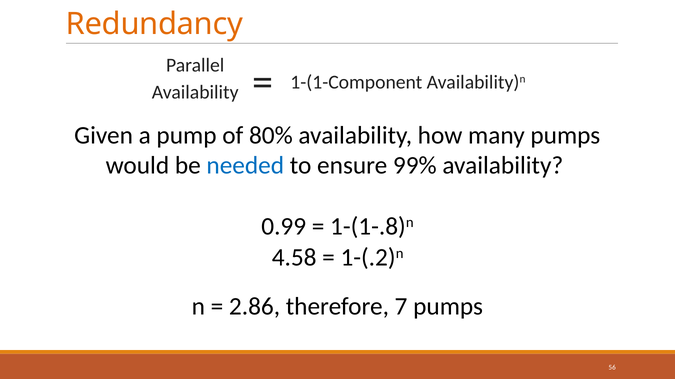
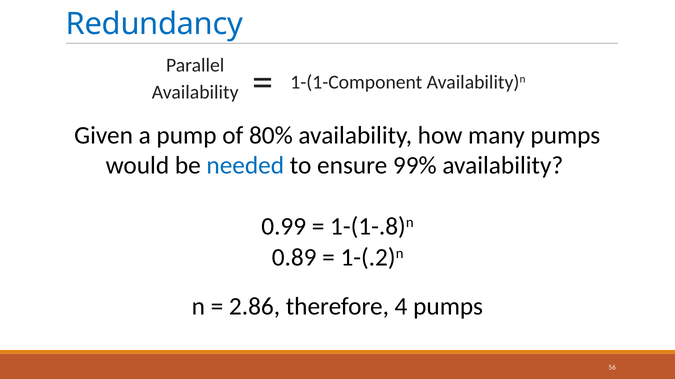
Redundancy colour: orange -> blue
4.58: 4.58 -> 0.89
7: 7 -> 4
